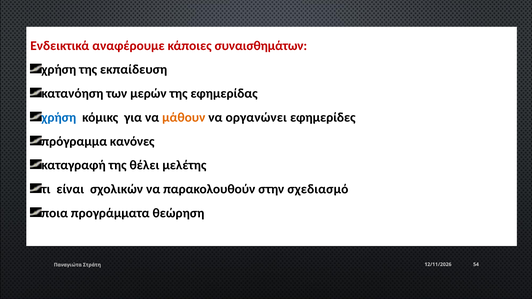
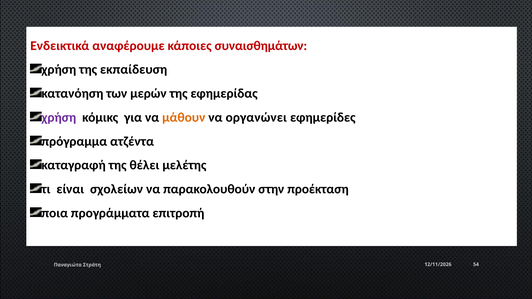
χρήση at (59, 117) colour: blue -> purple
κανόνες: κανόνες -> ατζέντα
σχολικών: σχολικών -> σχολείων
σχεδιασμό: σχεδιασμό -> προέκταση
θεώρηση: θεώρηση -> επιτροπή
